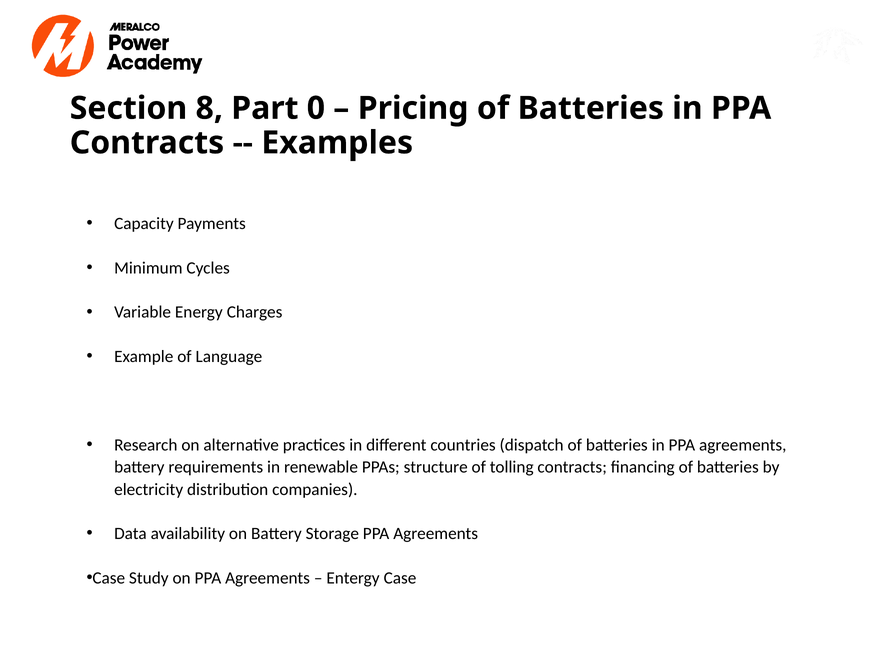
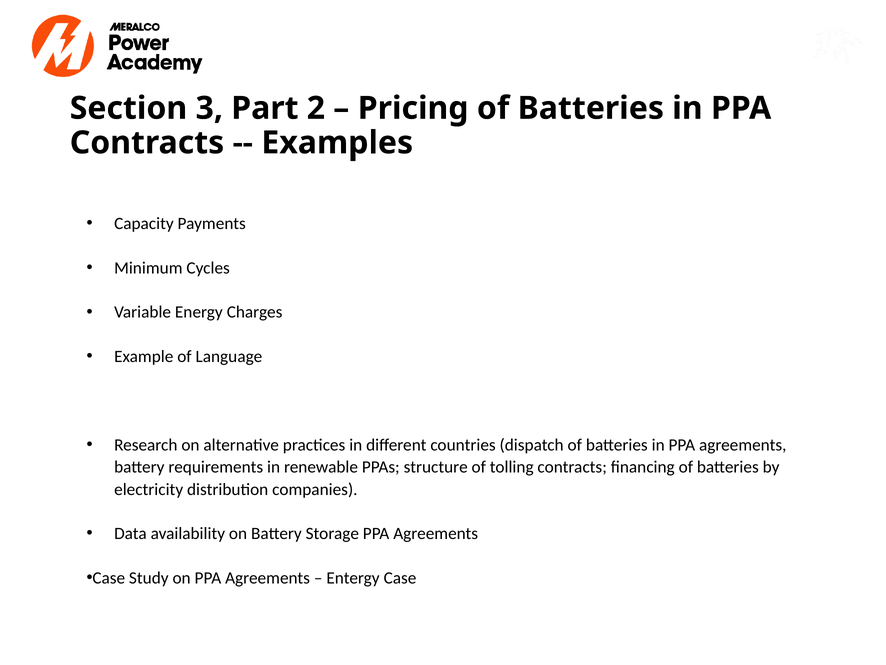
8: 8 -> 3
0: 0 -> 2
